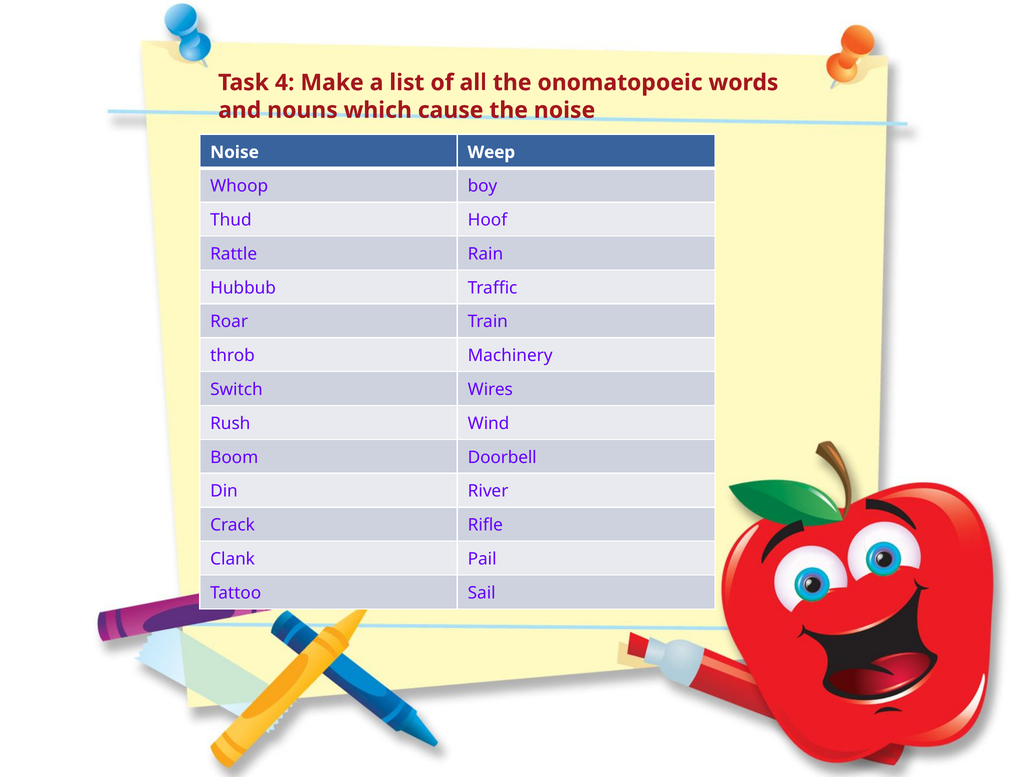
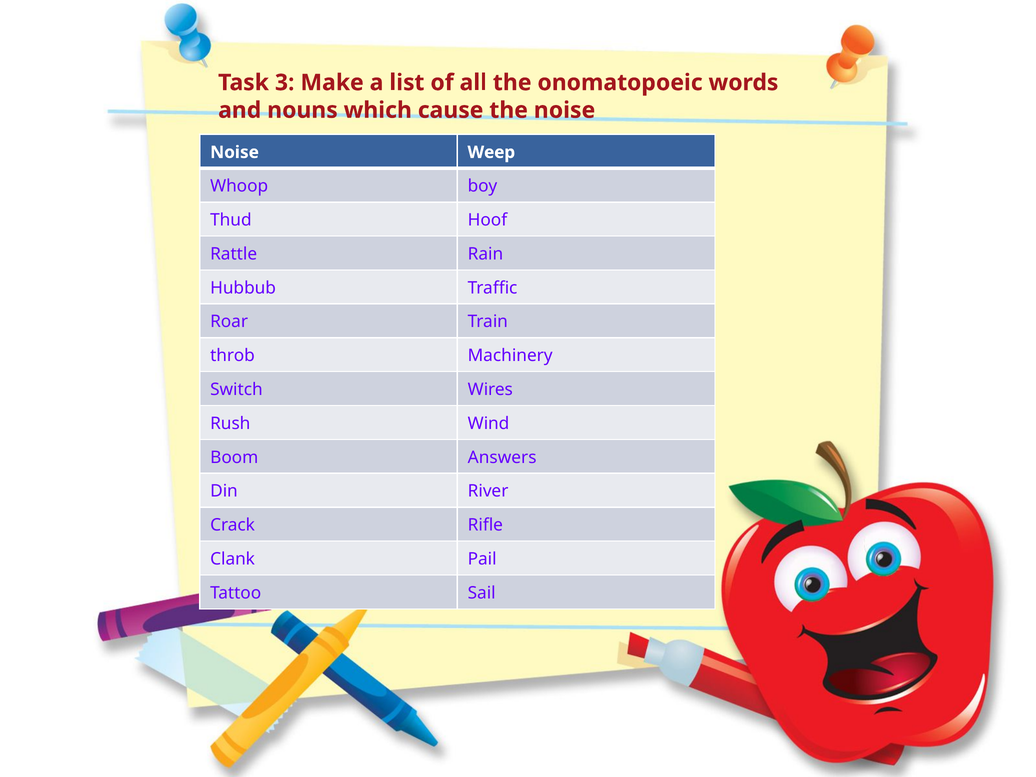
4: 4 -> 3
Doorbell: Doorbell -> Answers
